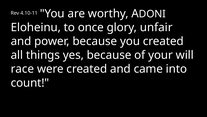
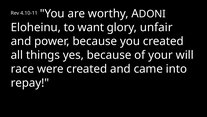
once: once -> want
count: count -> repay
